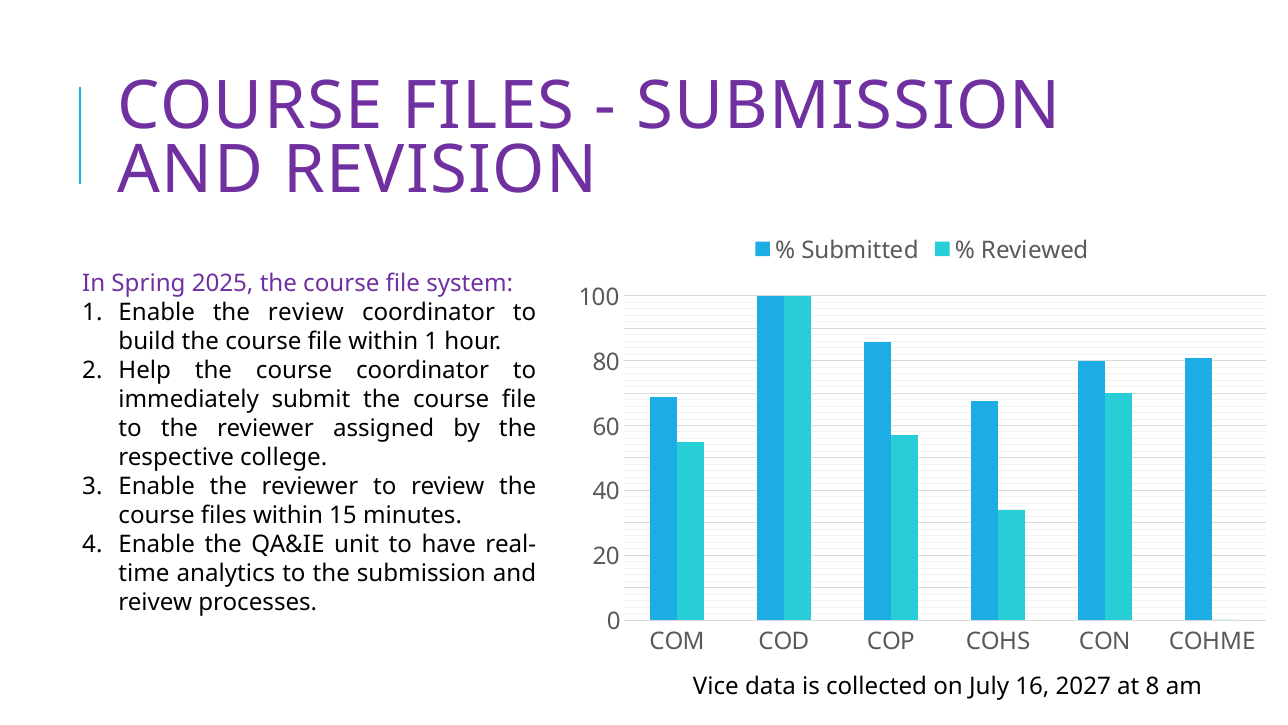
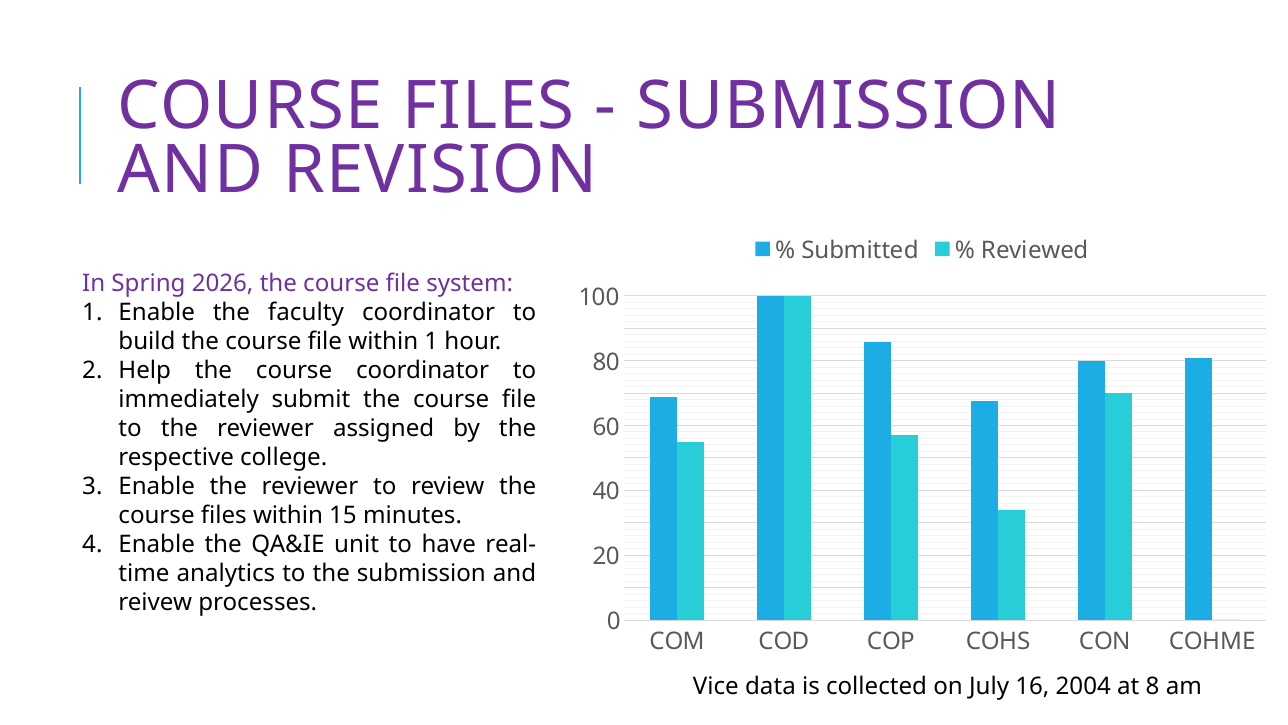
2025: 2025 -> 2026
the review: review -> faculty
2027: 2027 -> 2004
